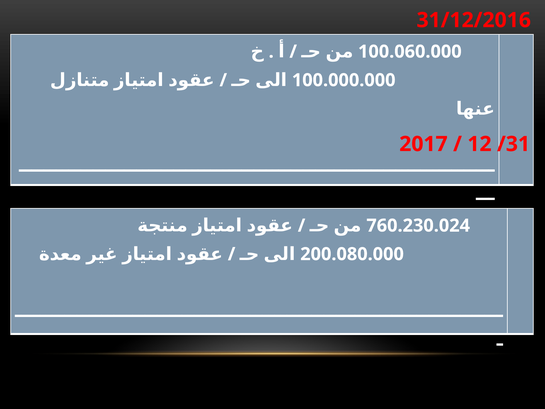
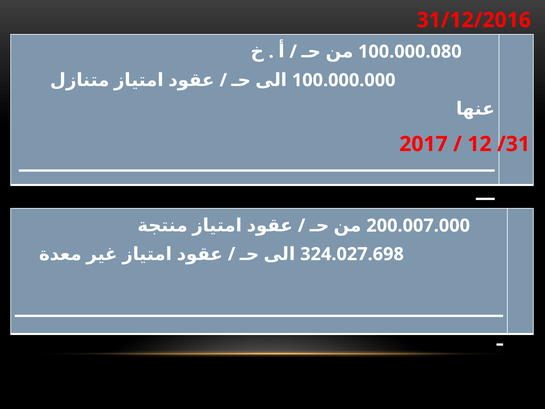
100.060.000: 100.060.000 -> 100.000.080
760.230.024: 760.230.024 -> 200.007.000
200.080.000: 200.080.000 -> 324.027.698
